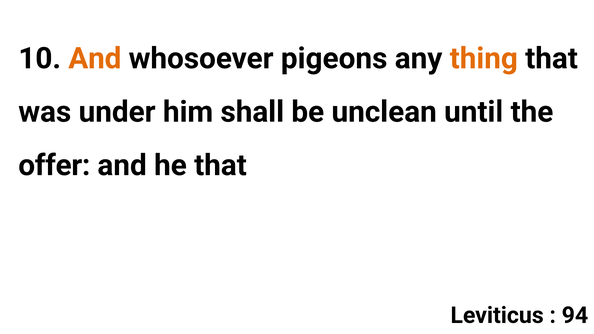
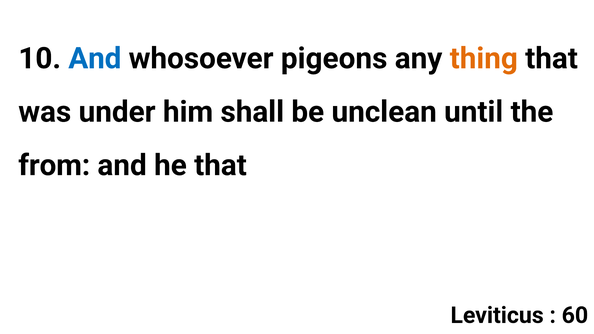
And at (95, 58) colour: orange -> blue
offer: offer -> from
94: 94 -> 60
